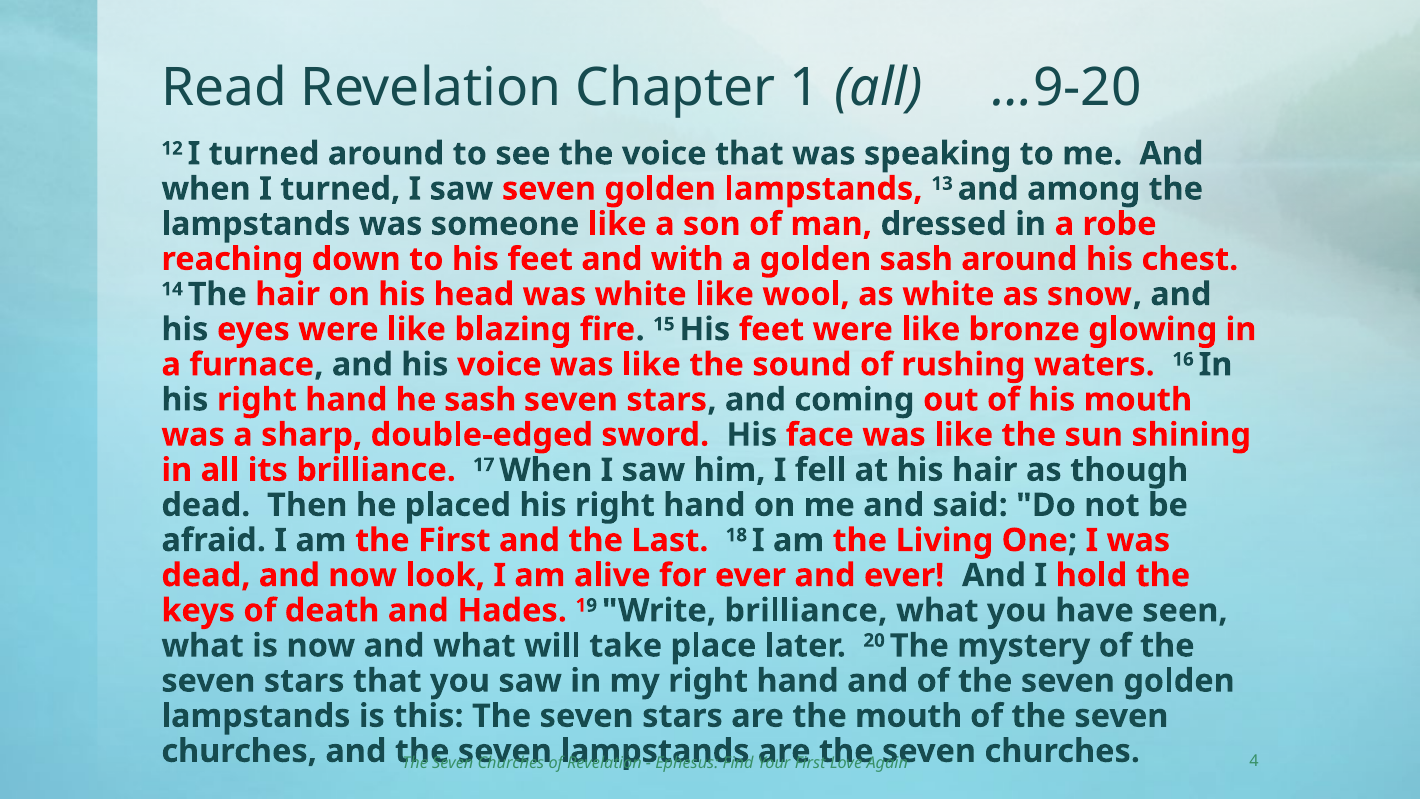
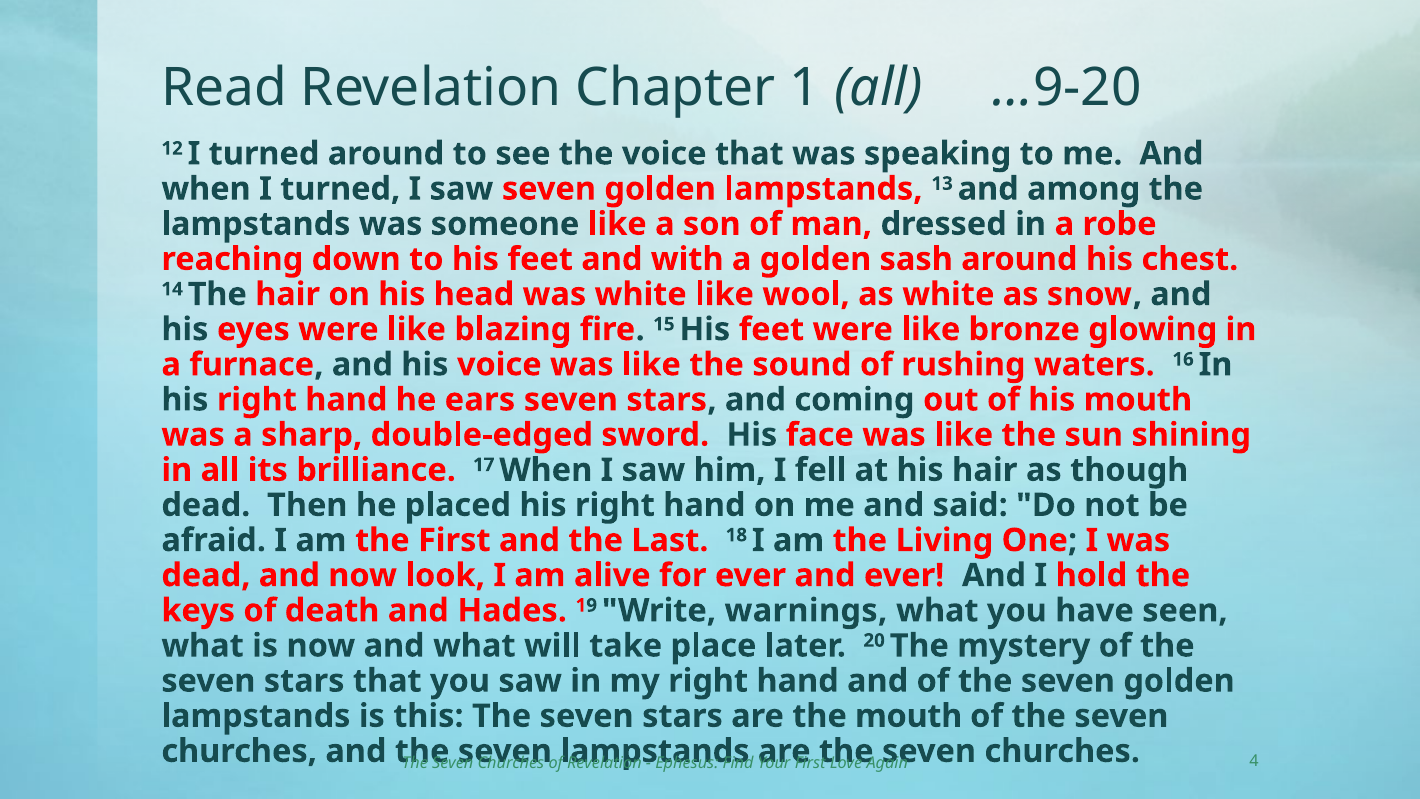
he sash: sash -> ears
Write brilliance: brilliance -> warnings
